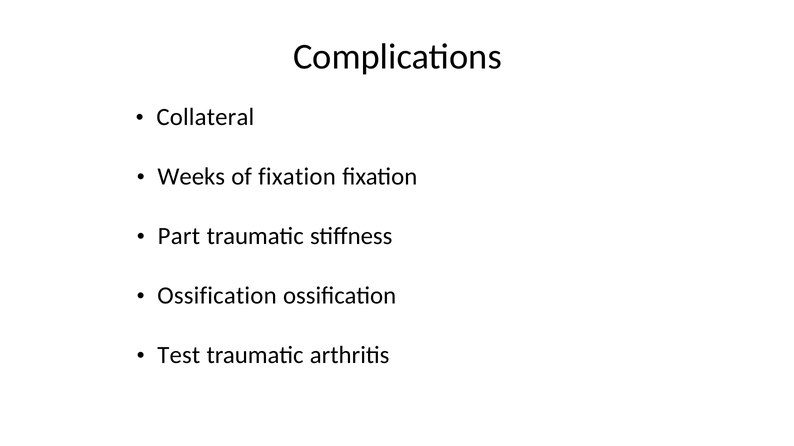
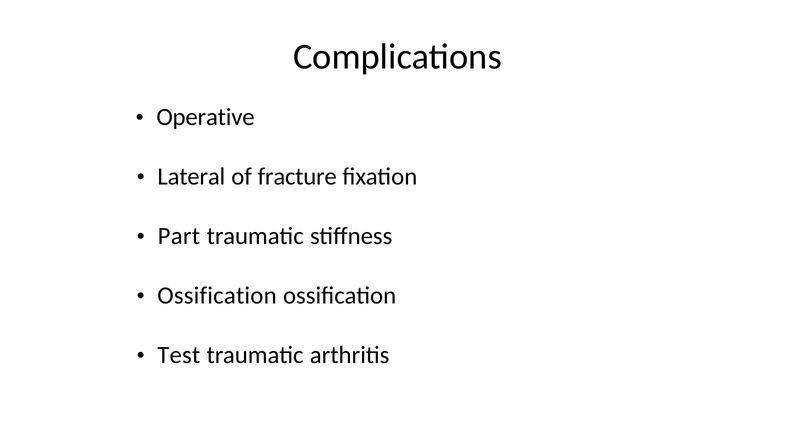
Collateral: Collateral -> Operative
Weeks: Weeks -> Lateral
of fixation: fixation -> fracture
